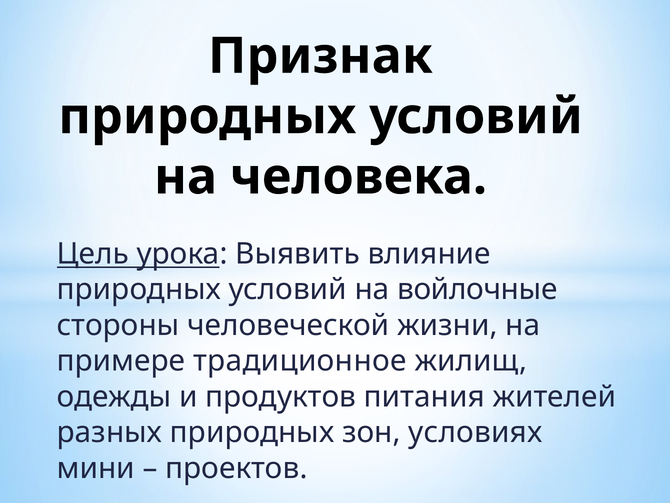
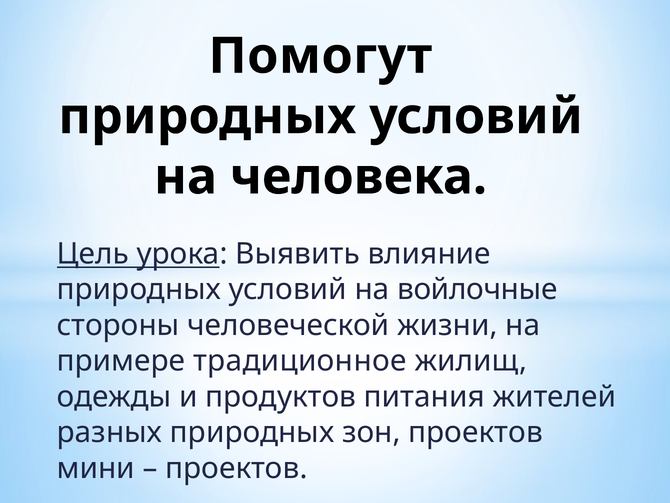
Признак: Признак -> Помогут
зон условиях: условиях -> проектов
